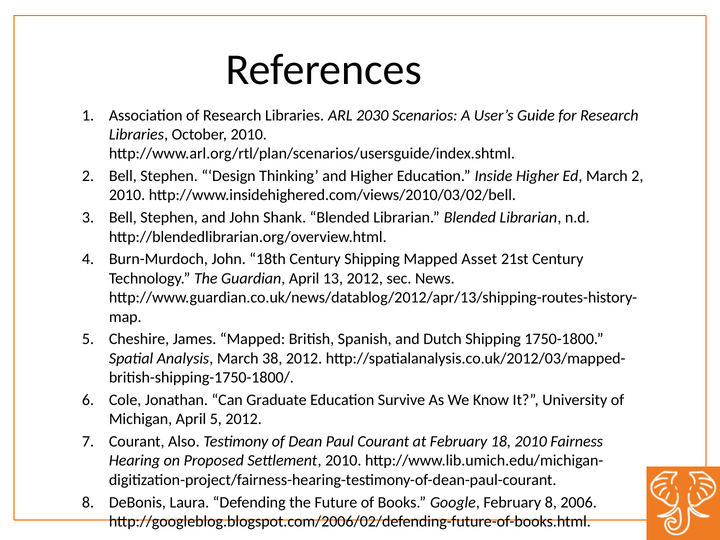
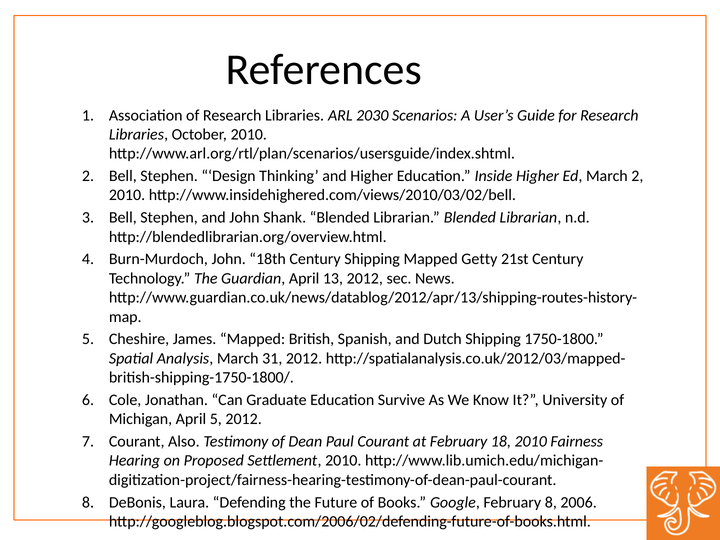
Asset: Asset -> Getty
38: 38 -> 31
